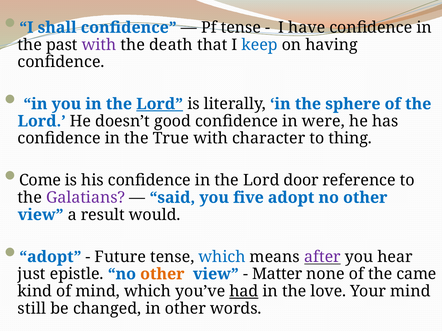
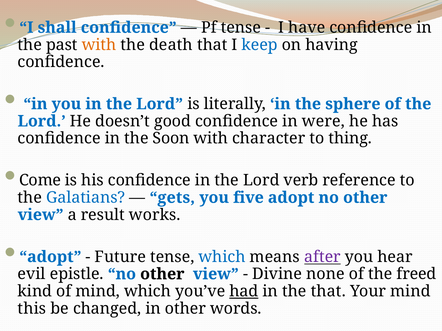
with at (99, 45) colour: purple -> orange
Lord at (160, 104) underline: present -> none
True: True -> Soon
door: door -> verb
Galatians colour: purple -> blue
said: said -> gets
would: would -> works
just: just -> evil
other at (162, 274) colour: orange -> black
Matter: Matter -> Divine
came: came -> freed
the love: love -> that
still: still -> this
